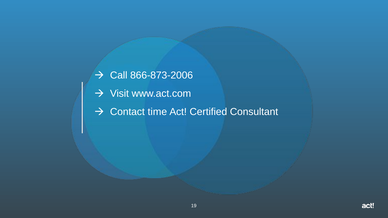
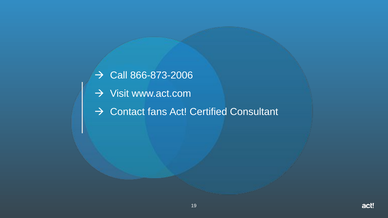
time: time -> fans
